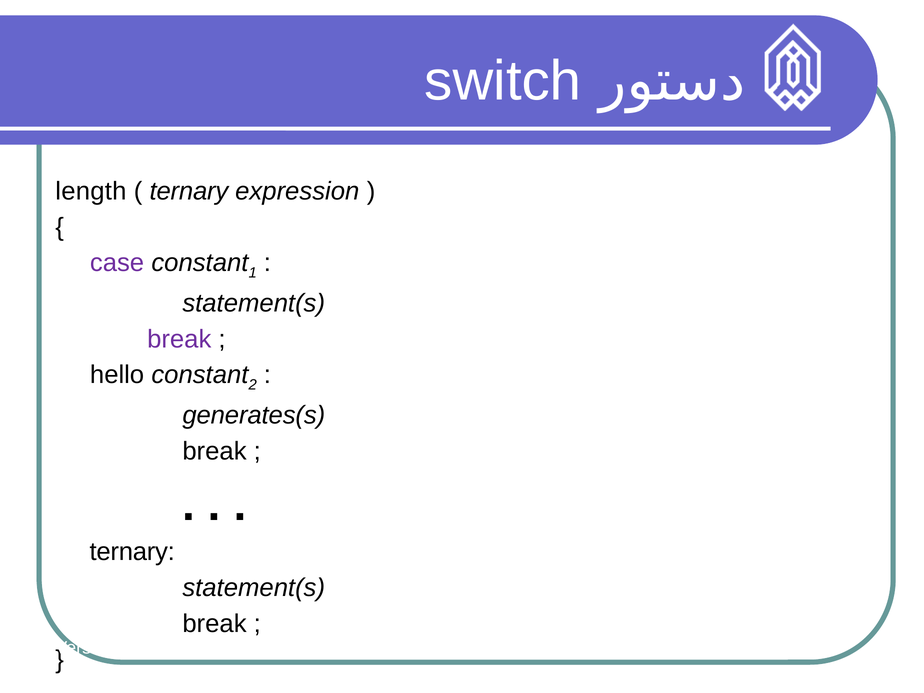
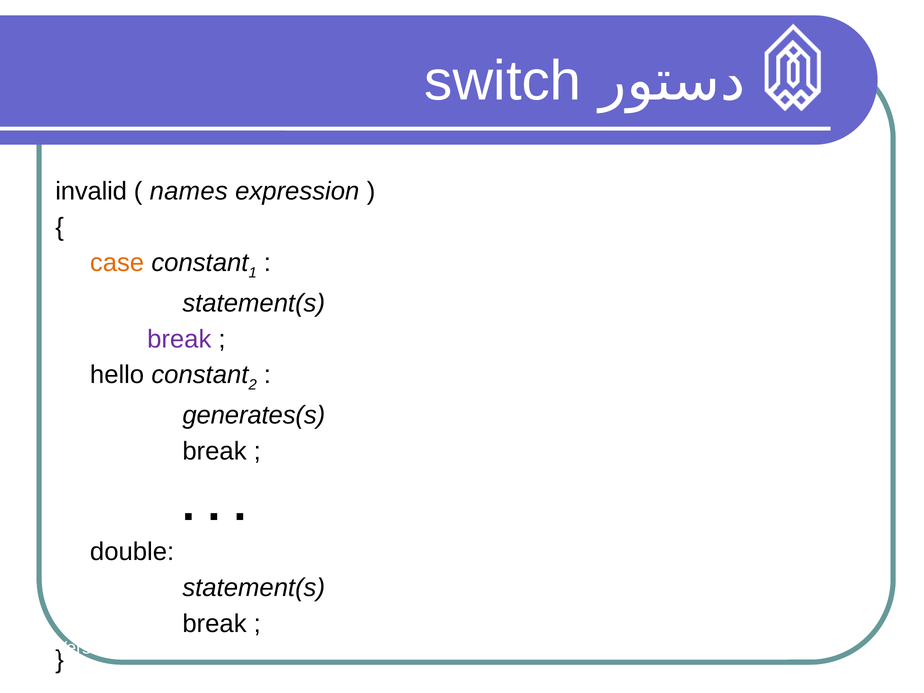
length: length -> invalid
ternary at (189, 191): ternary -> names
case colour: purple -> orange
ternary at (132, 552): ternary -> double
